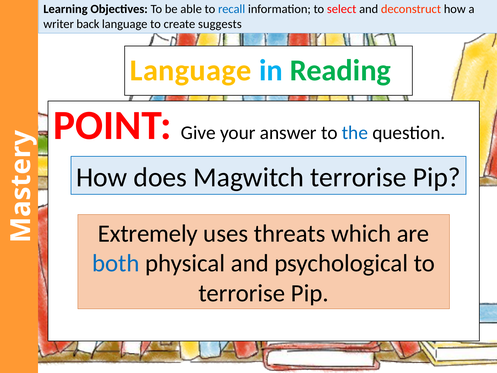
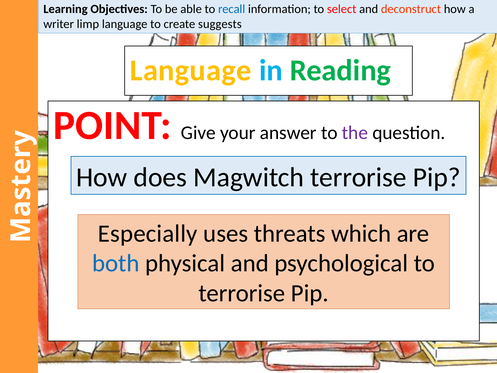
back: back -> limp
the colour: blue -> purple
Extremely: Extremely -> Especially
